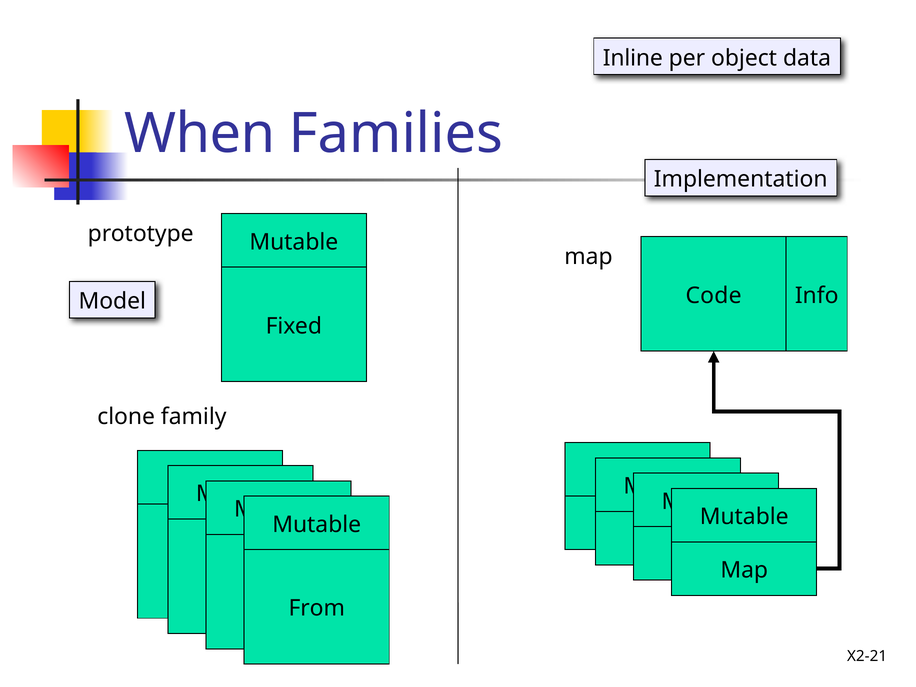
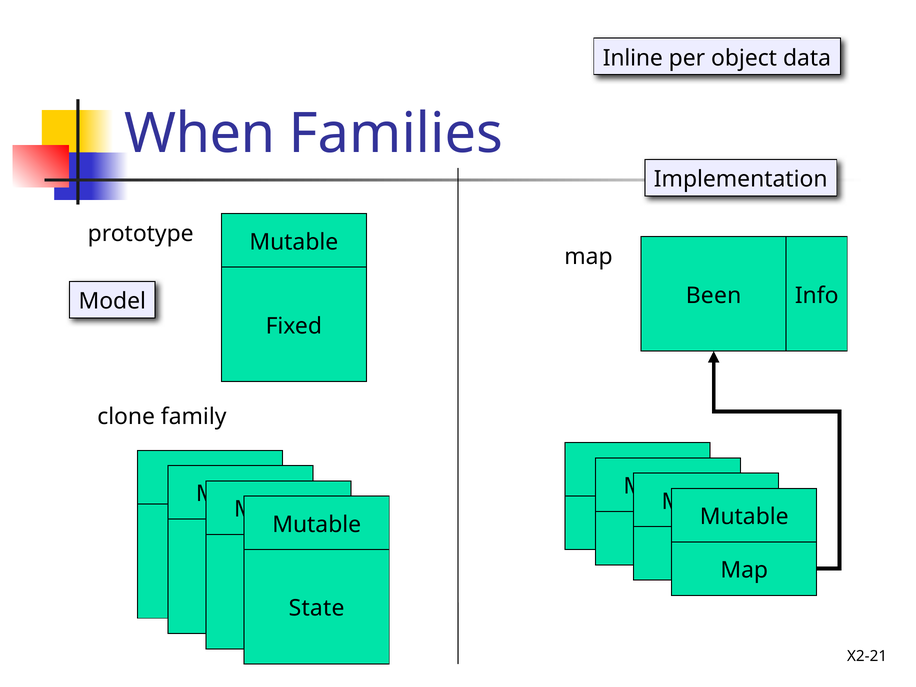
Code: Code -> Been
From: From -> State
